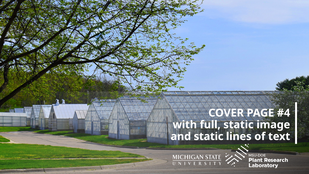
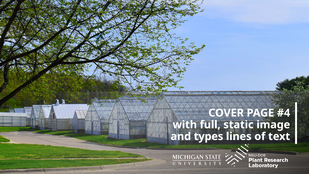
and static: static -> types
